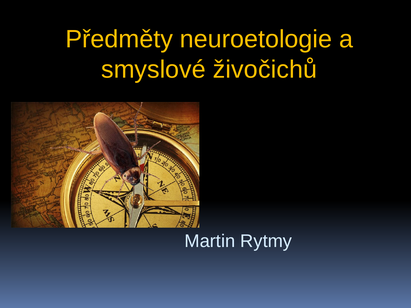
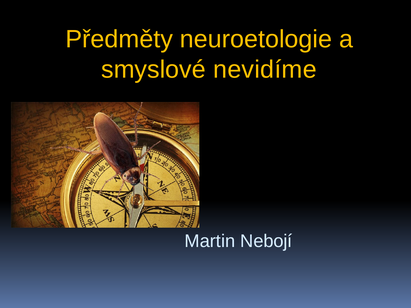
živočichů: živočichů -> nevidíme
Rytmy: Rytmy -> Nebojí
